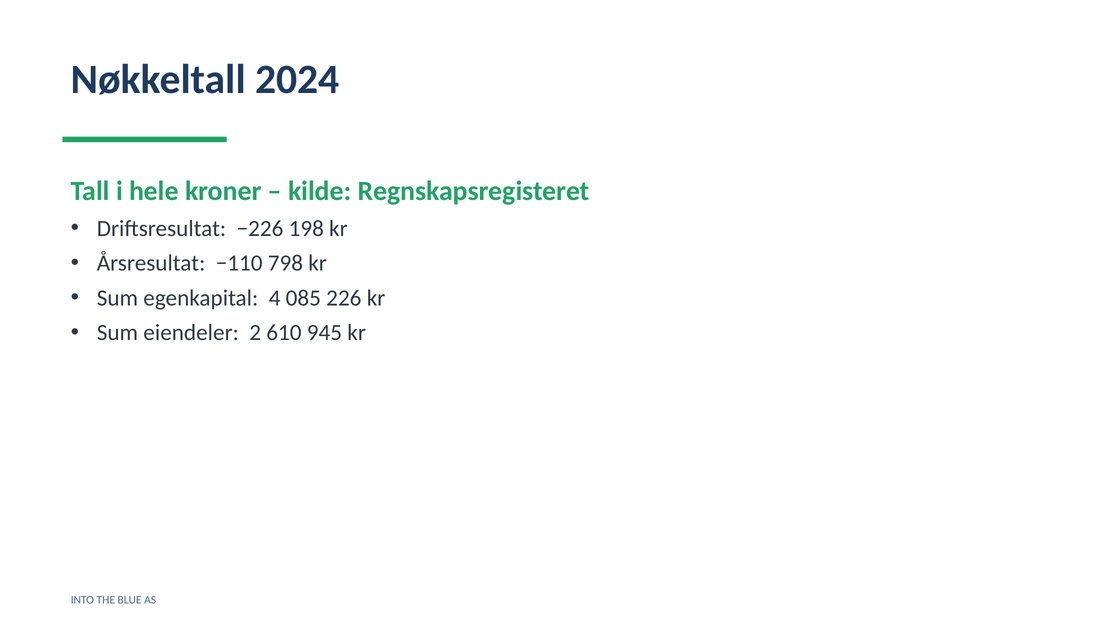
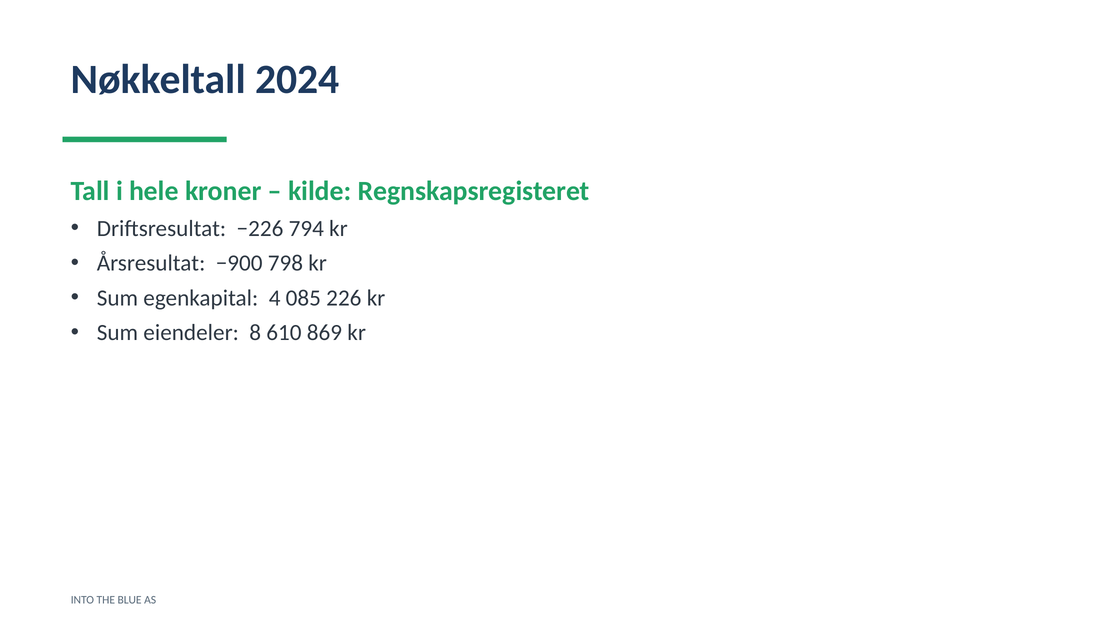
198: 198 -> 794
−110: −110 -> −900
2: 2 -> 8
945: 945 -> 869
